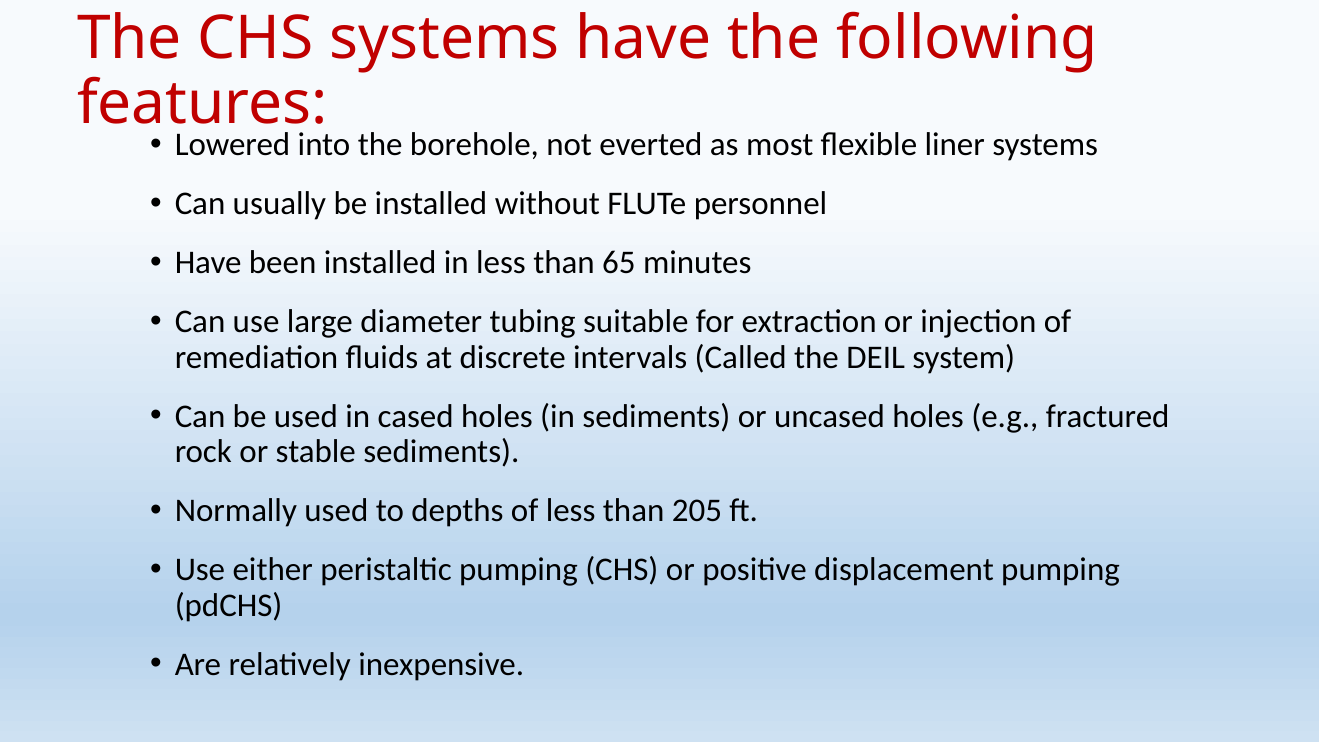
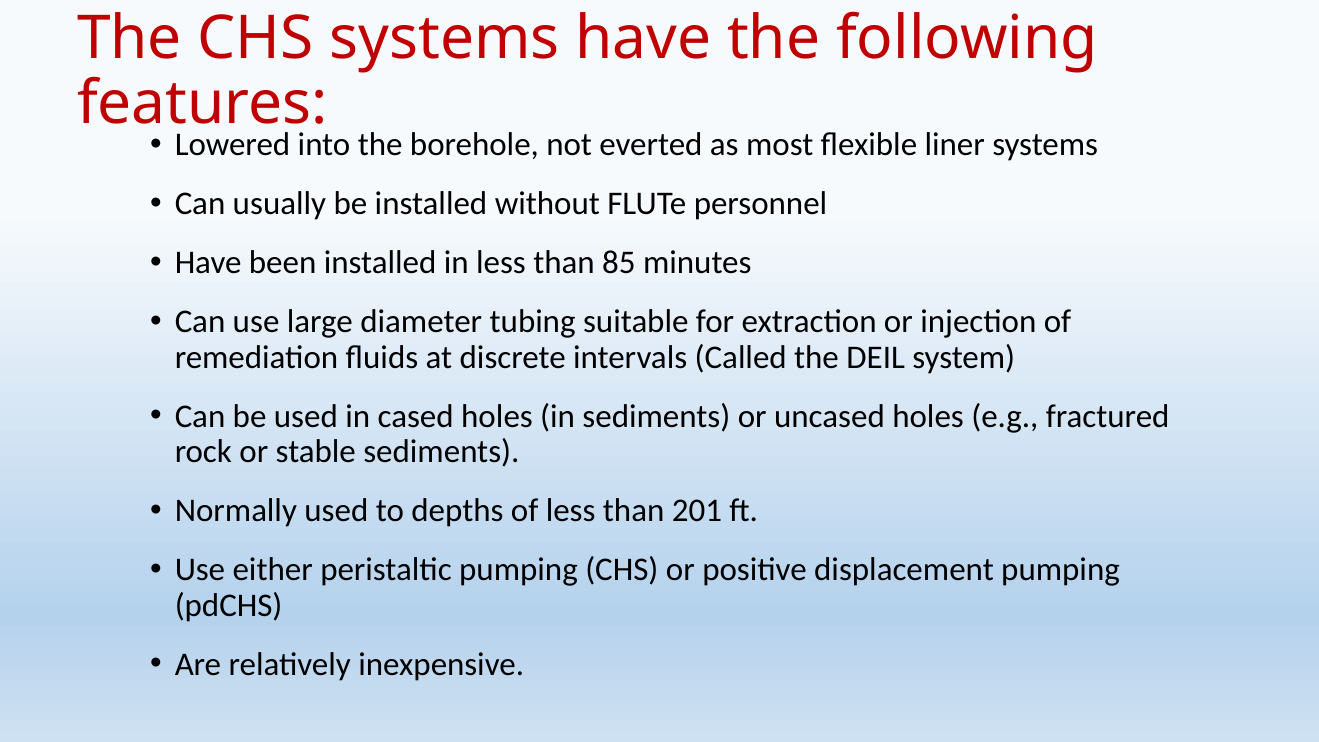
65: 65 -> 85
205: 205 -> 201
